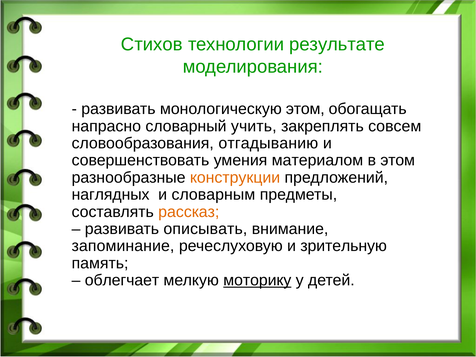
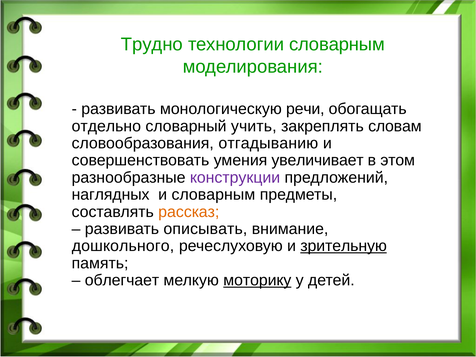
Стихов: Стихов -> Трудно
технологии результате: результате -> словарным
монологическую этом: этом -> речи
напрасно: напрасно -> отдельно
совсем: совсем -> словам
материалом: материалом -> увеличивает
конструкции colour: orange -> purple
запоминание: запоминание -> дошкольного
зрительную underline: none -> present
